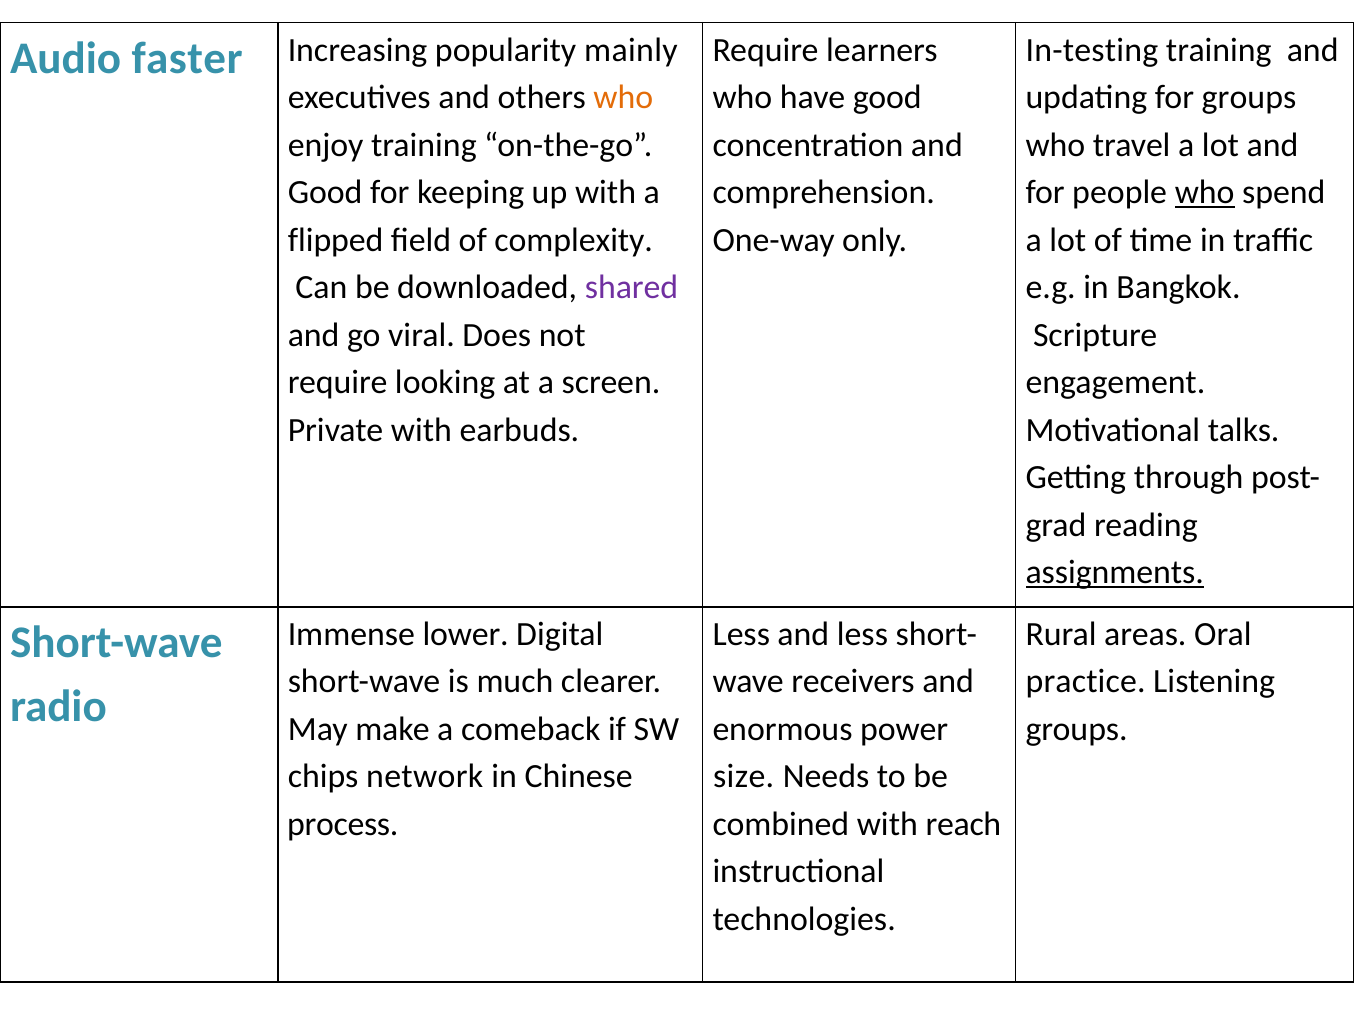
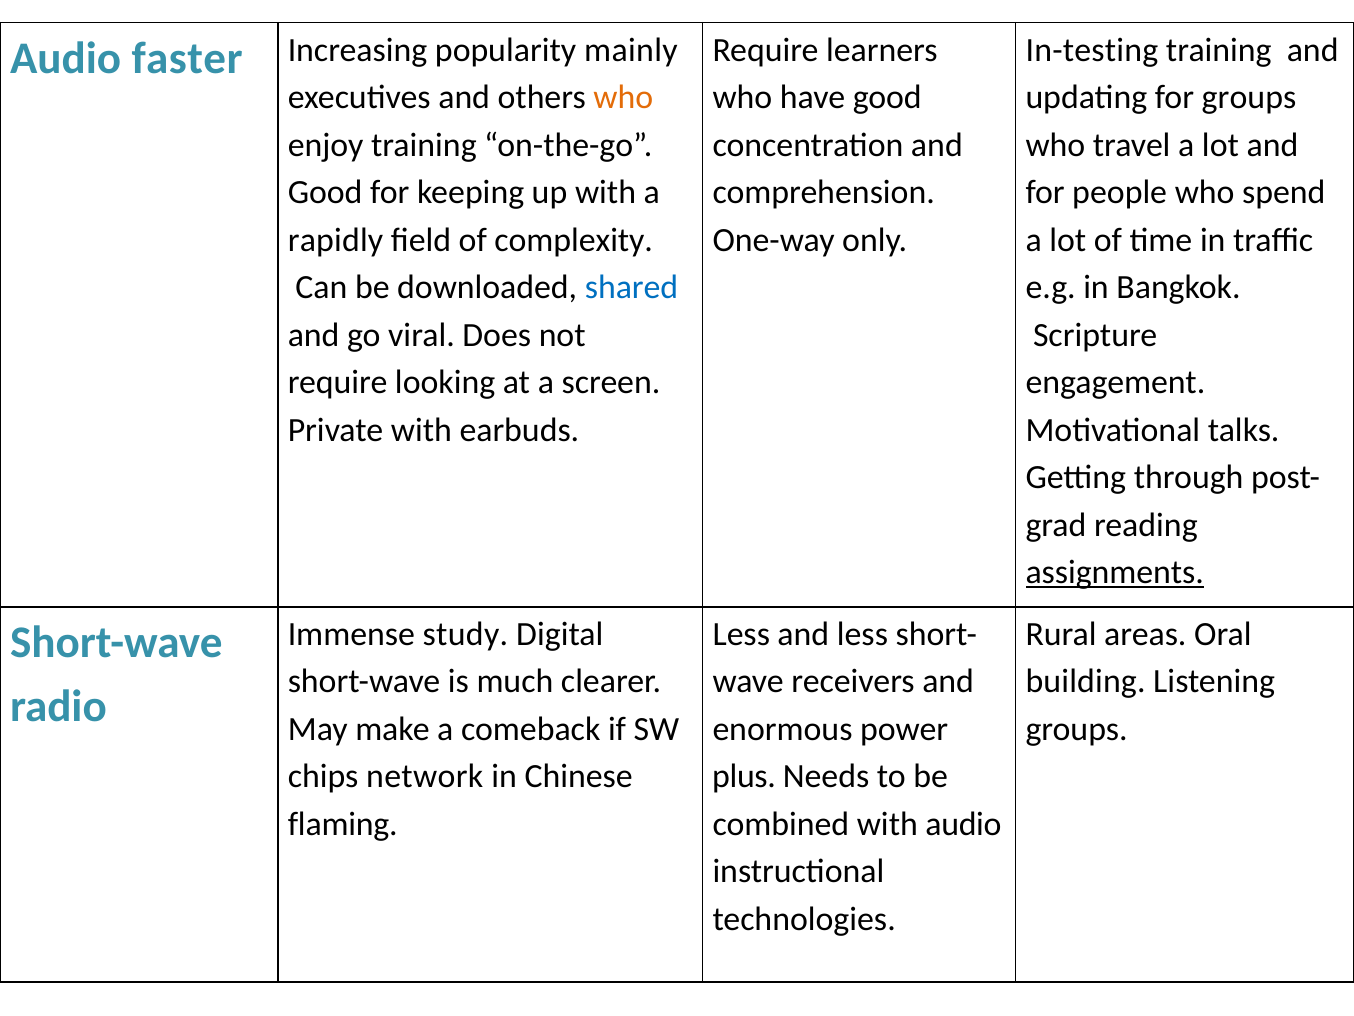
who at (1205, 192) underline: present -> none
flipped: flipped -> rapidly
shared colour: purple -> blue
lower: lower -> study
practice: practice -> building
size: size -> plus
process: process -> flaming
with reach: reach -> audio
